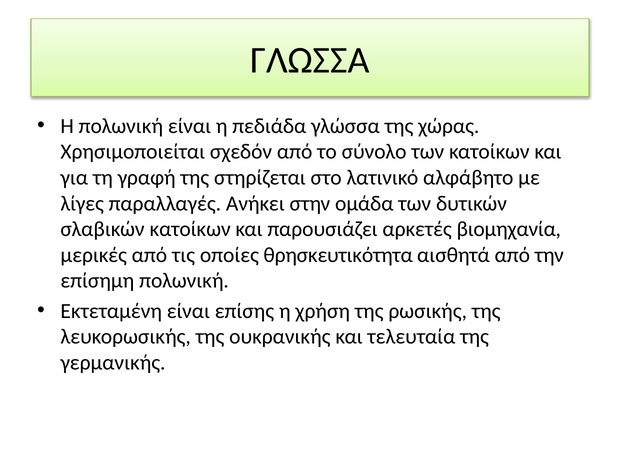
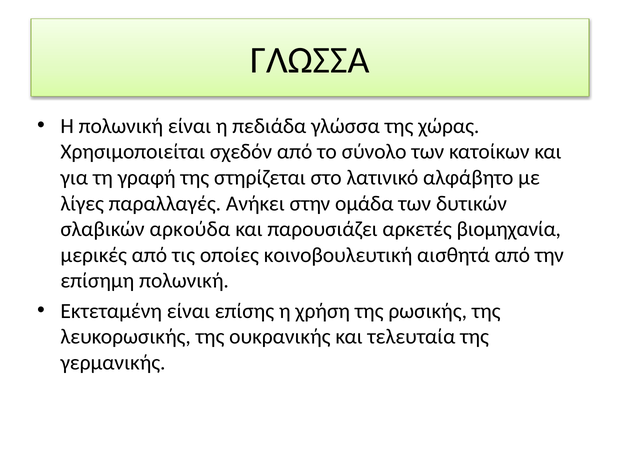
σλαβικών κατοίκων: κατοίκων -> αρκούδα
θρησκευτικότητα: θρησκευτικότητα -> κοινοβουλευτική
